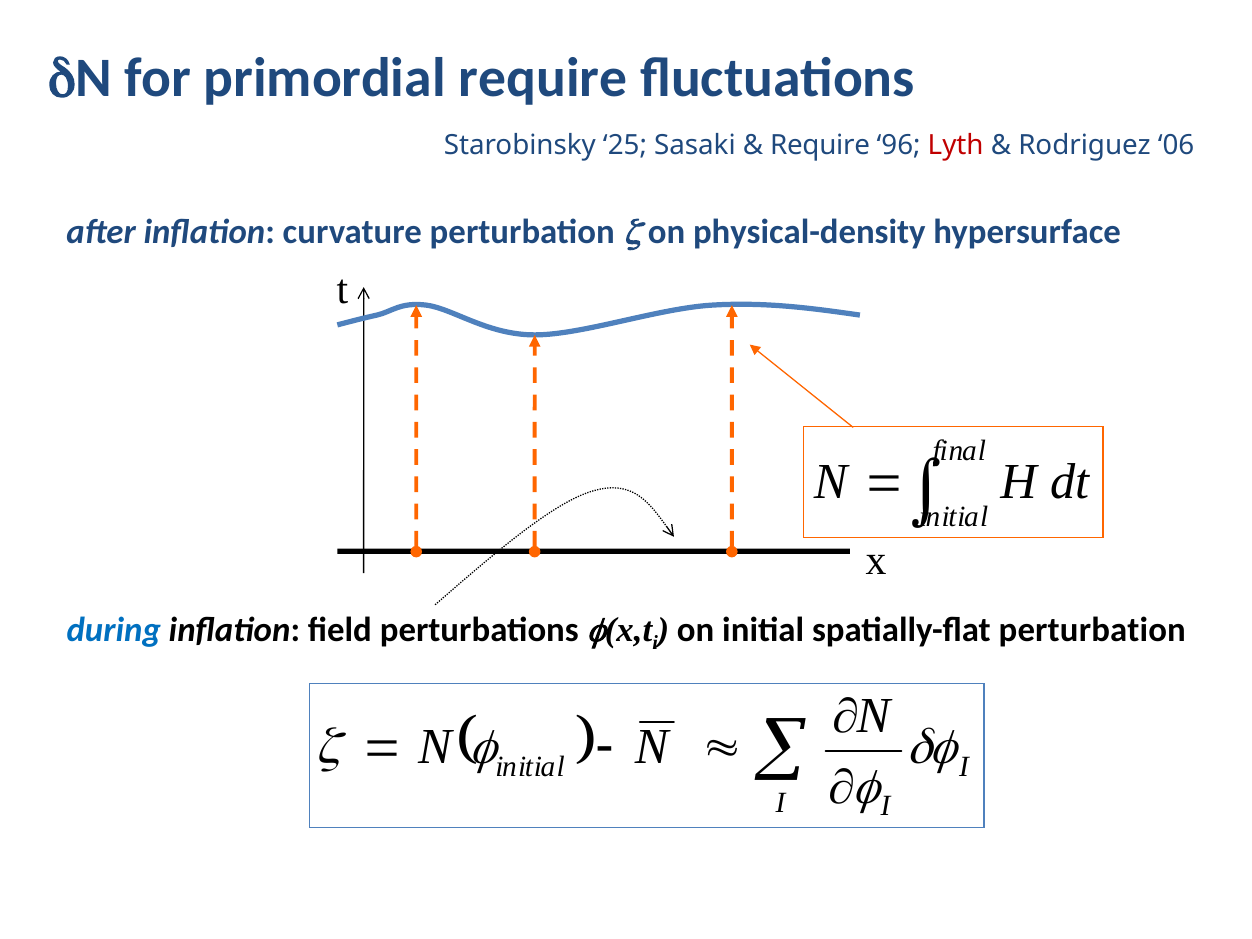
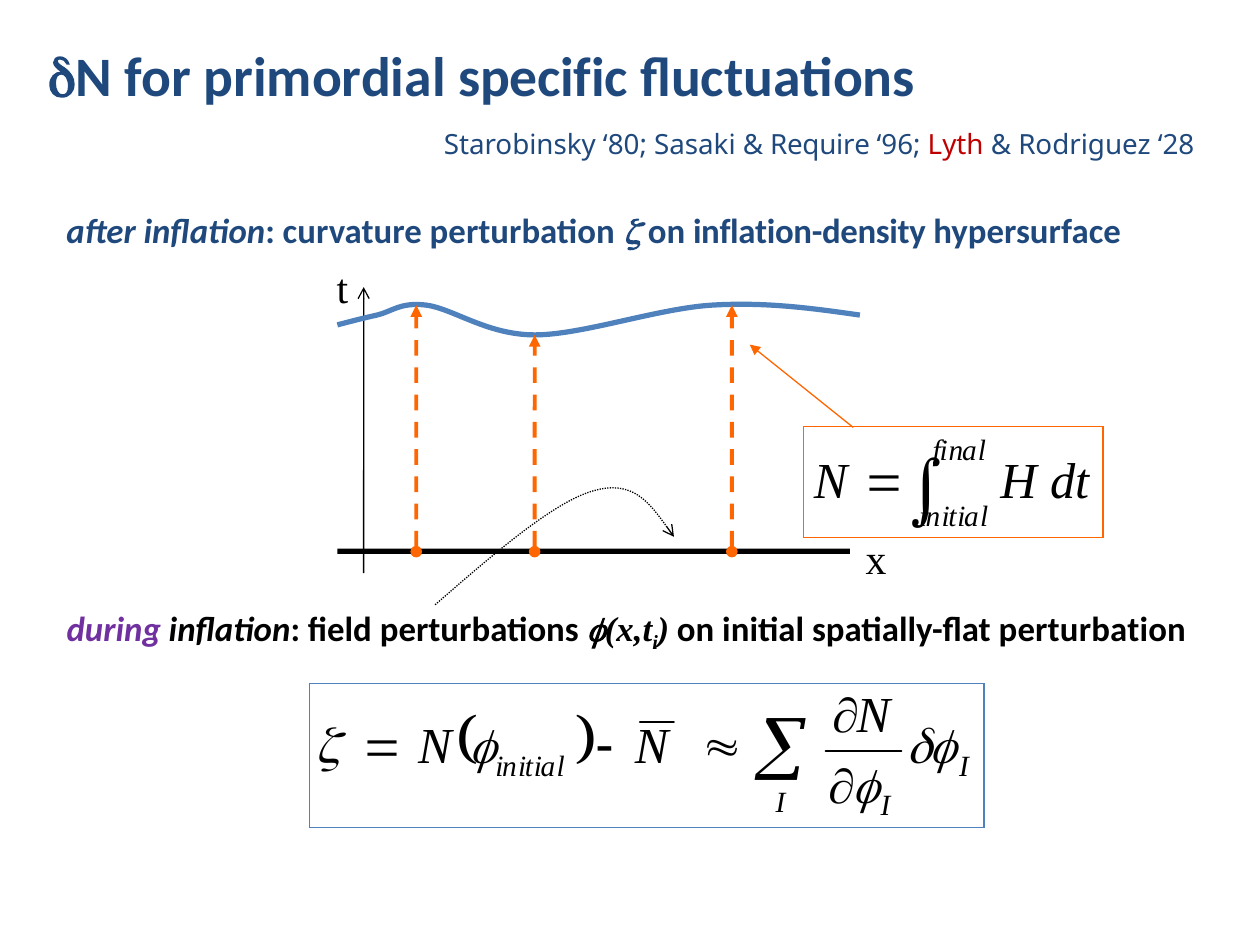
primordial require: require -> specific
25: 25 -> 80
06: 06 -> 28
physical-density: physical-density -> inflation-density
during colour: blue -> purple
